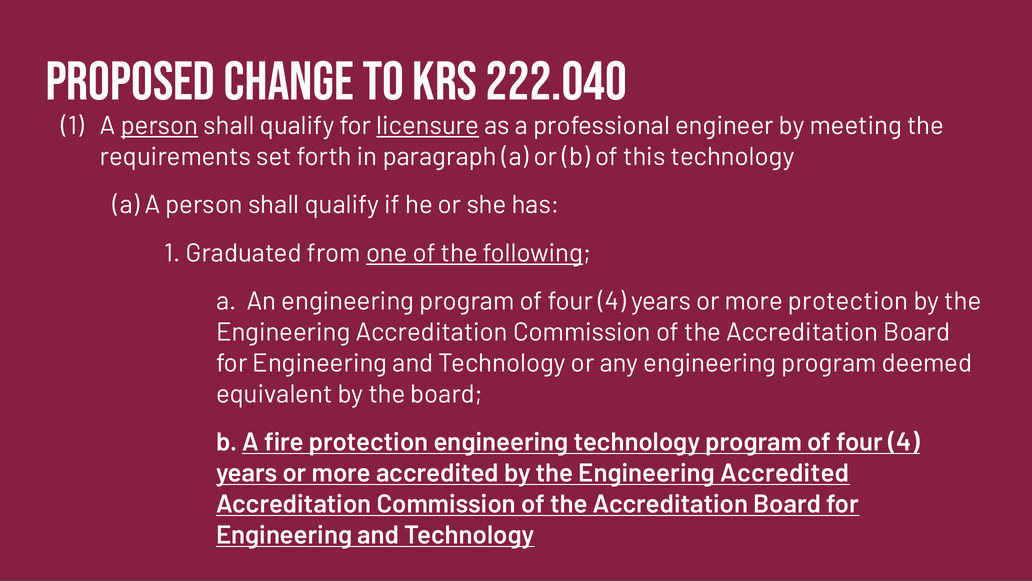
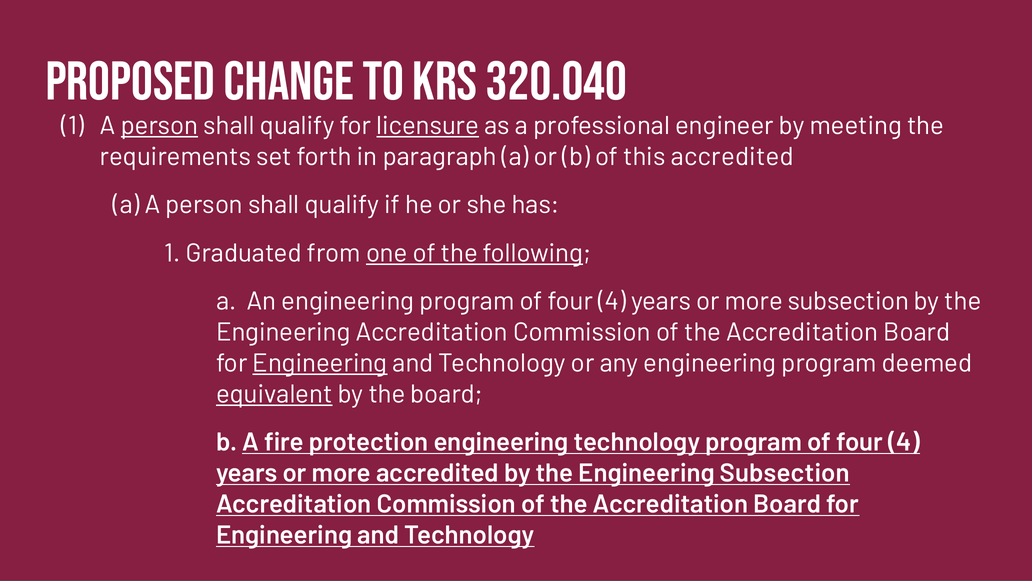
222.040: 222.040 -> 320.040
this technology: technology -> accredited
more protection: protection -> subsection
Engineering at (320, 363) underline: none -> present
equivalent underline: none -> present
Engineering Accredited: Accredited -> Subsection
